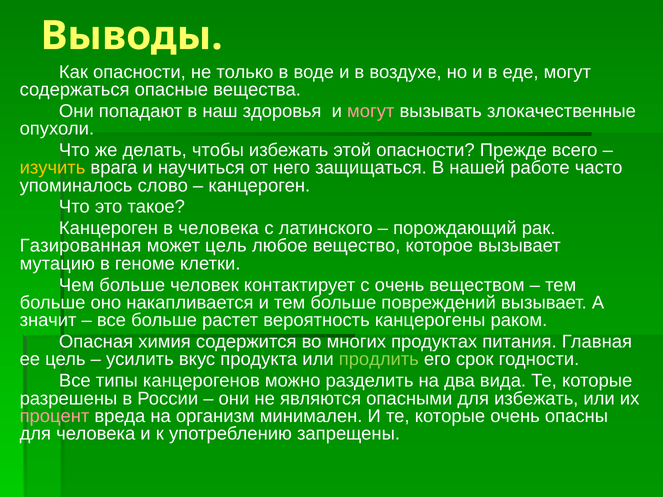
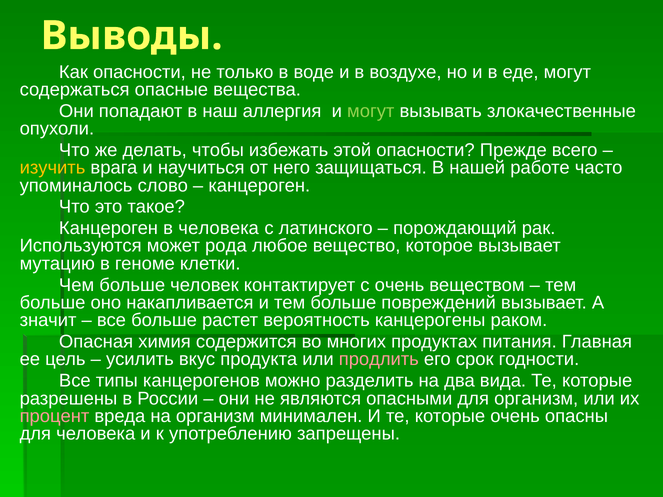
здоровья: здоровья -> аллергия
могут at (371, 111) colour: pink -> light green
Газированная: Газированная -> Используются
может цель: цель -> рода
продлить colour: light green -> pink
для избежать: избежать -> организм
